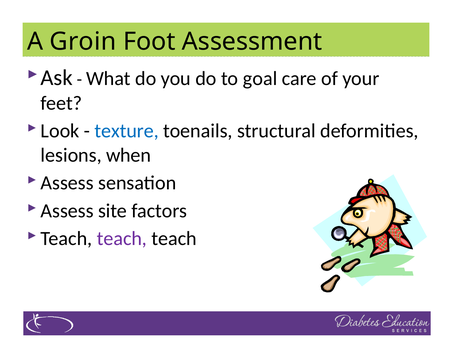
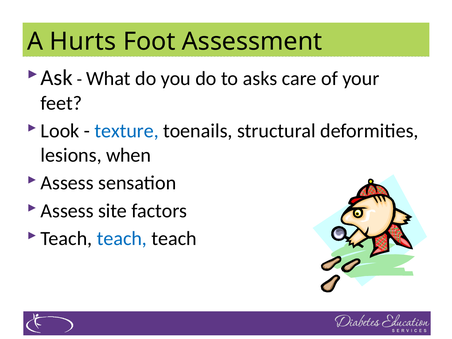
Groin: Groin -> Hurts
goal: goal -> asks
teach at (122, 239) colour: purple -> blue
